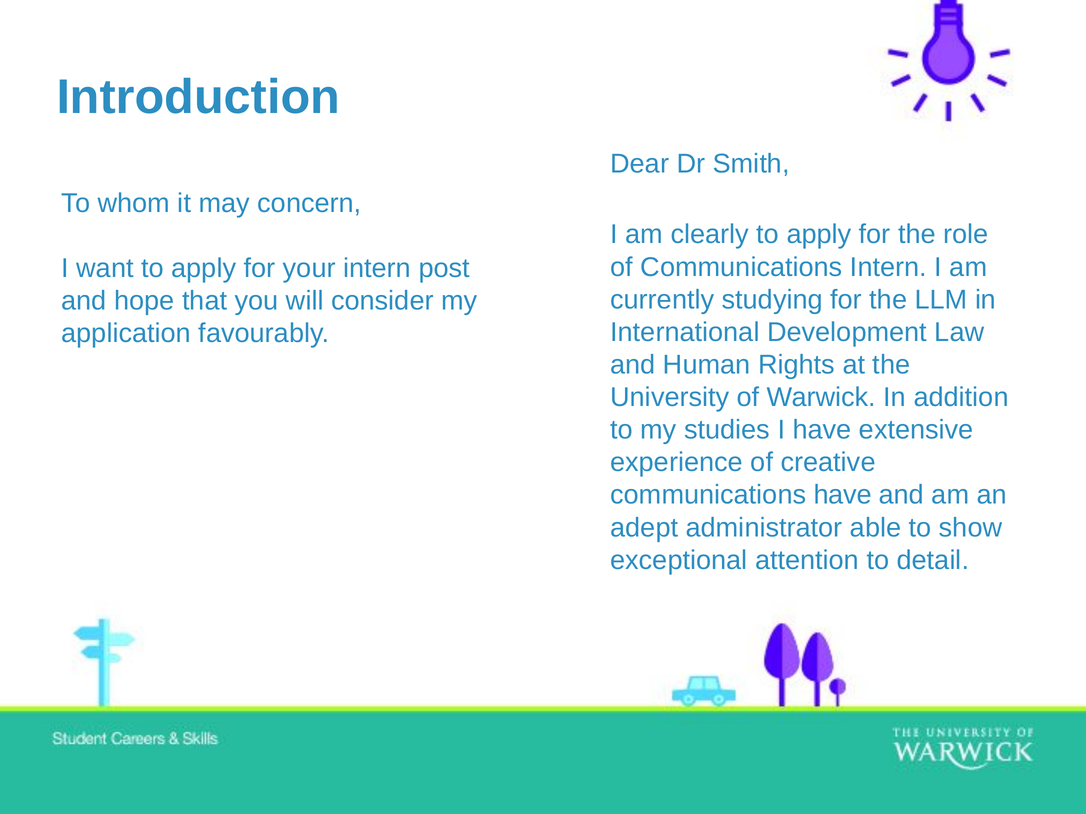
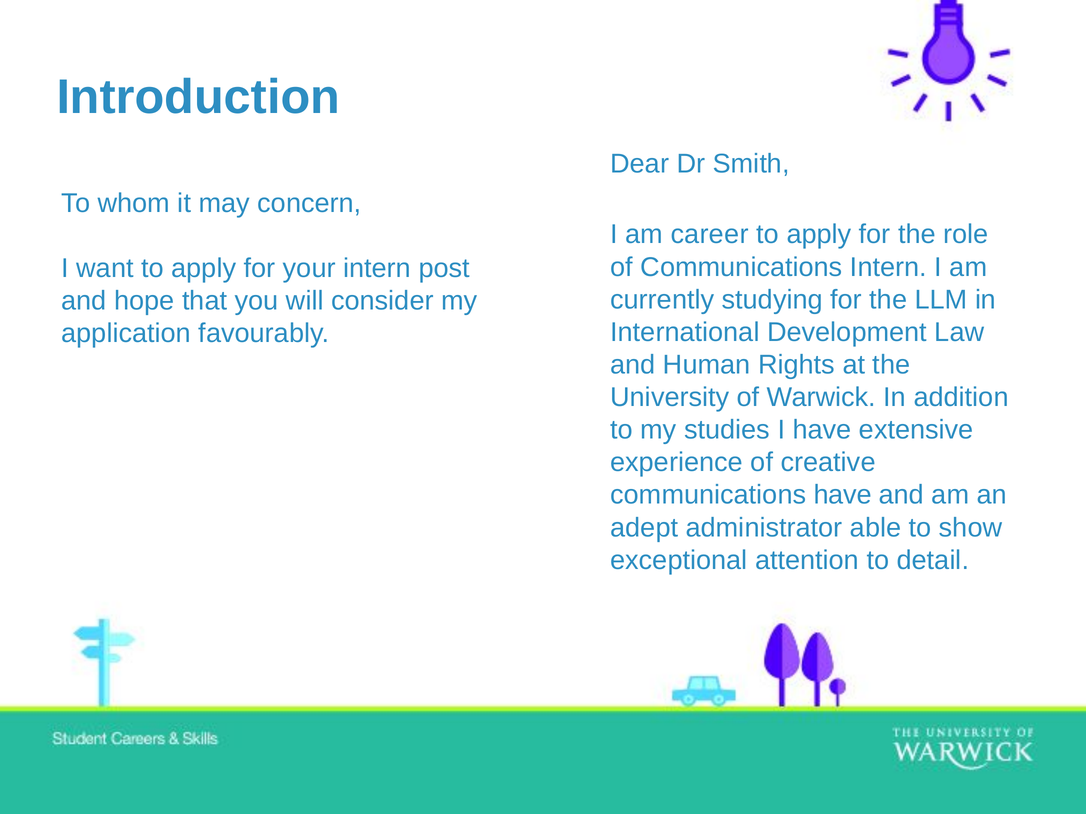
clearly: clearly -> career
